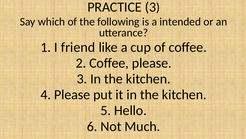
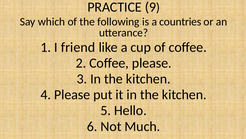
PRACTICE 3: 3 -> 9
intended: intended -> countries
